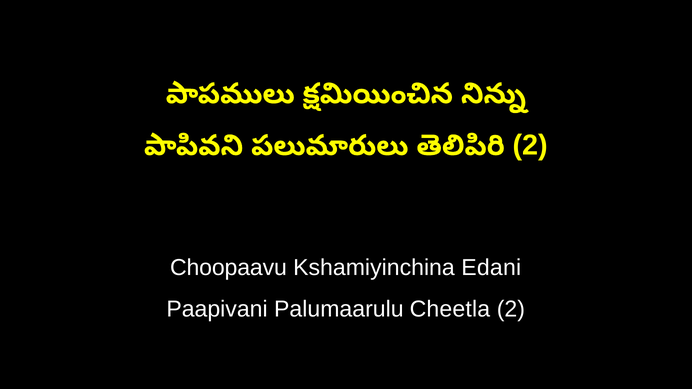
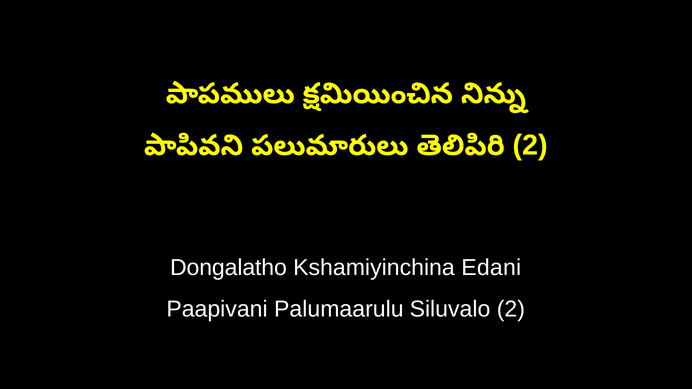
Choopaavu: Choopaavu -> Dongalatho
Cheetla: Cheetla -> Siluvalo
